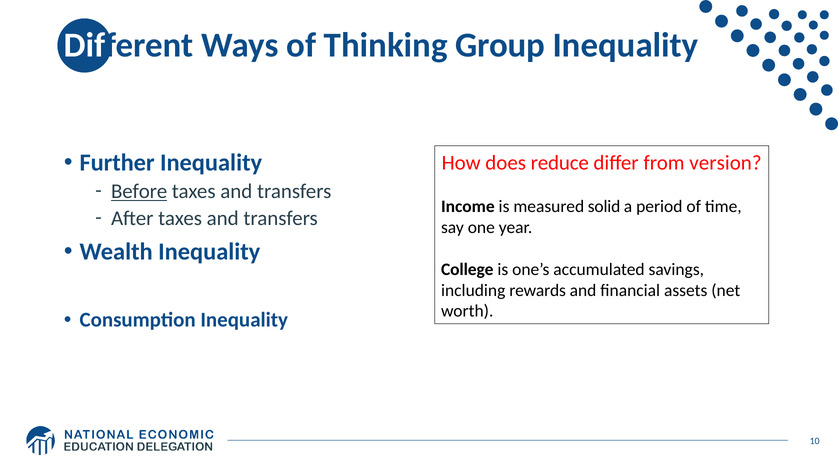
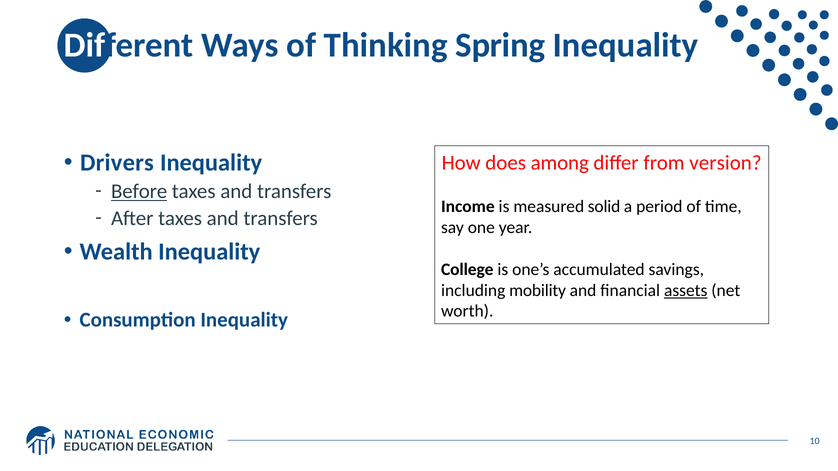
Group: Group -> Spring
Further: Further -> Drivers
reduce: reduce -> among
rewards: rewards -> mobility
assets underline: none -> present
